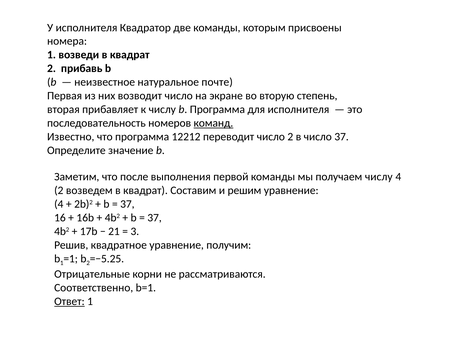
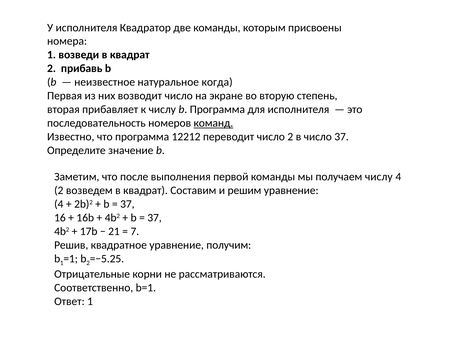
почте: почте -> когда
3: 3 -> 7
Ответ underline: present -> none
